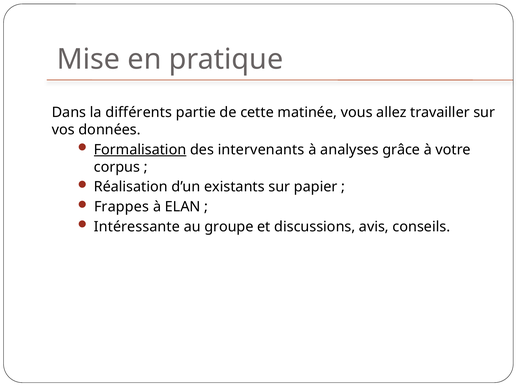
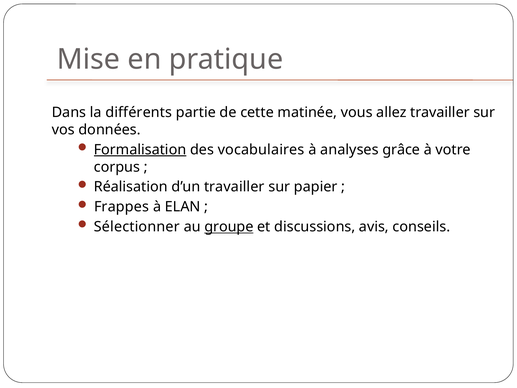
intervenants: intervenants -> vocabulaires
d’un existants: existants -> travailler
Intéressante: Intéressante -> Sélectionner
groupe underline: none -> present
